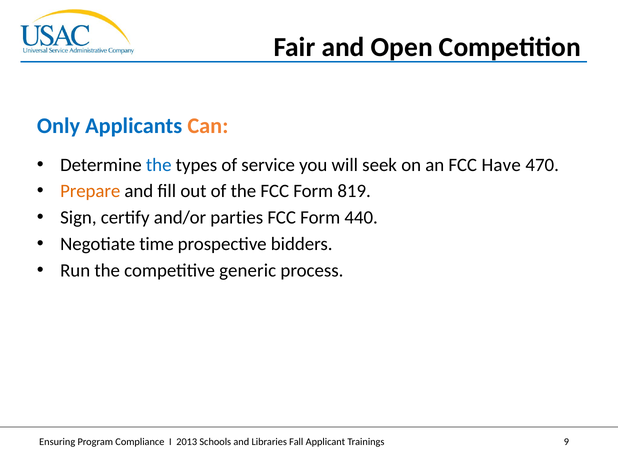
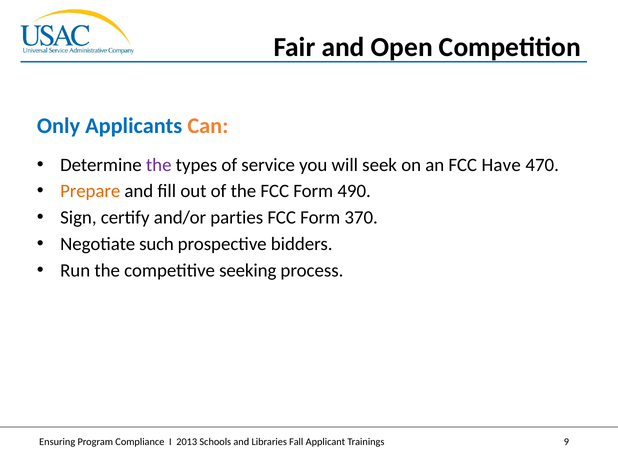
the at (159, 165) colour: blue -> purple
819: 819 -> 490
440: 440 -> 370
time: time -> such
generic: generic -> seeking
